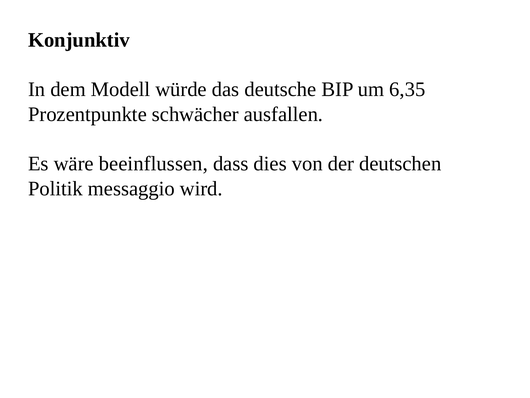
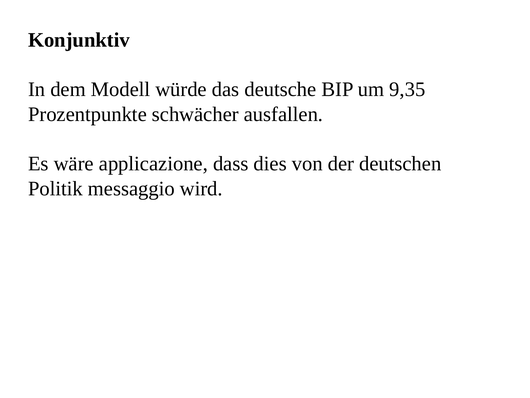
6,35: 6,35 -> 9,35
beeinflussen: beeinflussen -> applicazione
